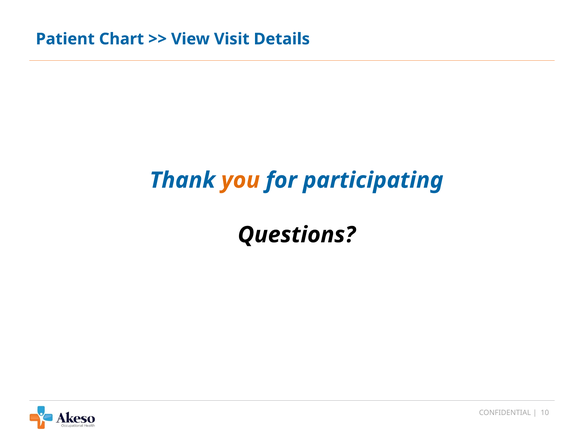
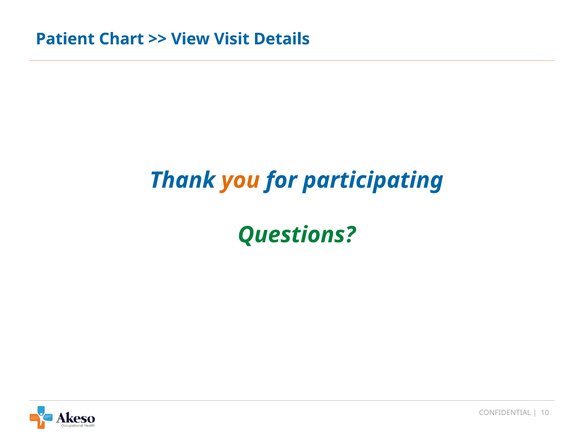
Questions colour: black -> green
